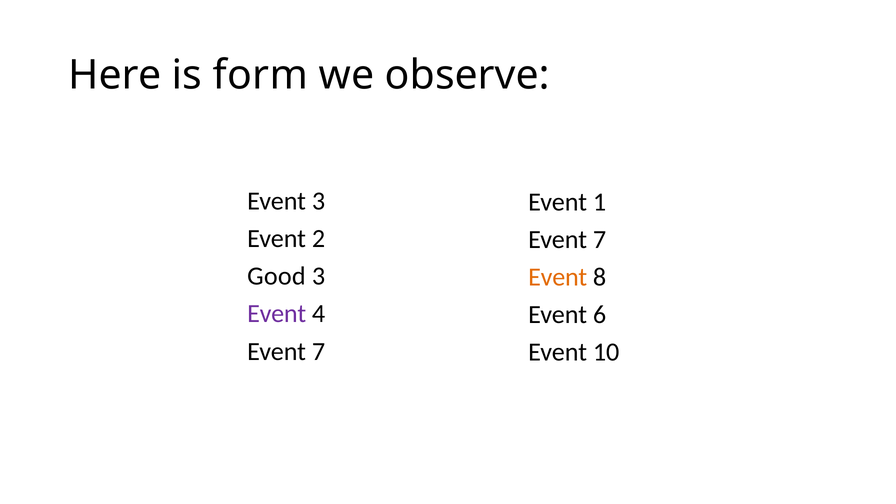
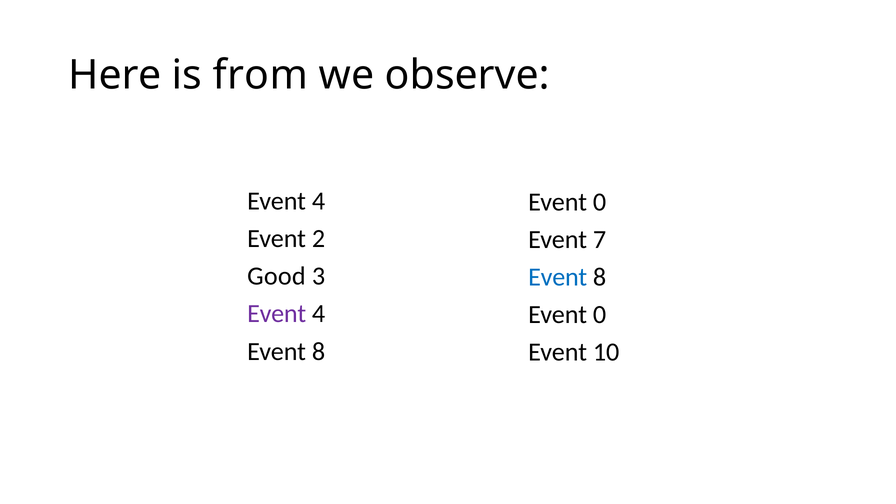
form: form -> from
3 at (318, 201): 3 -> 4
1 at (600, 202): 1 -> 0
Event at (558, 277) colour: orange -> blue
6 at (600, 314): 6 -> 0
7 at (318, 351): 7 -> 8
